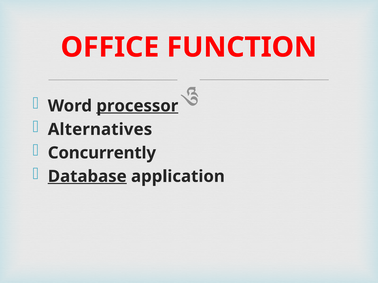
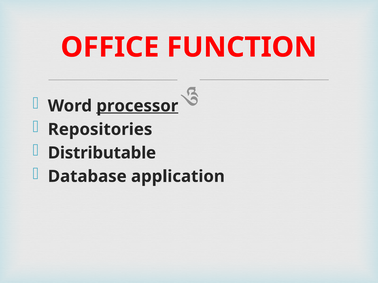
Alternatives: Alternatives -> Repositories
Concurrently: Concurrently -> Distributable
Database underline: present -> none
